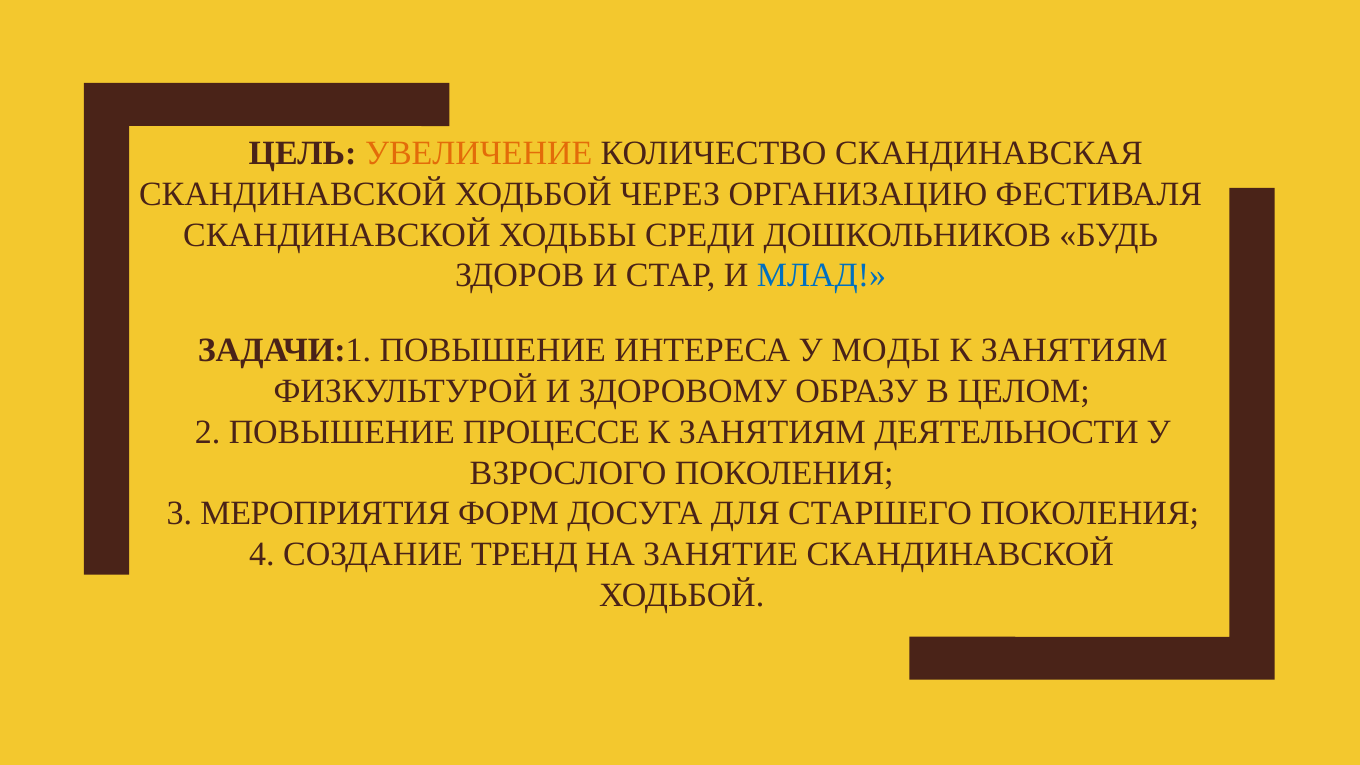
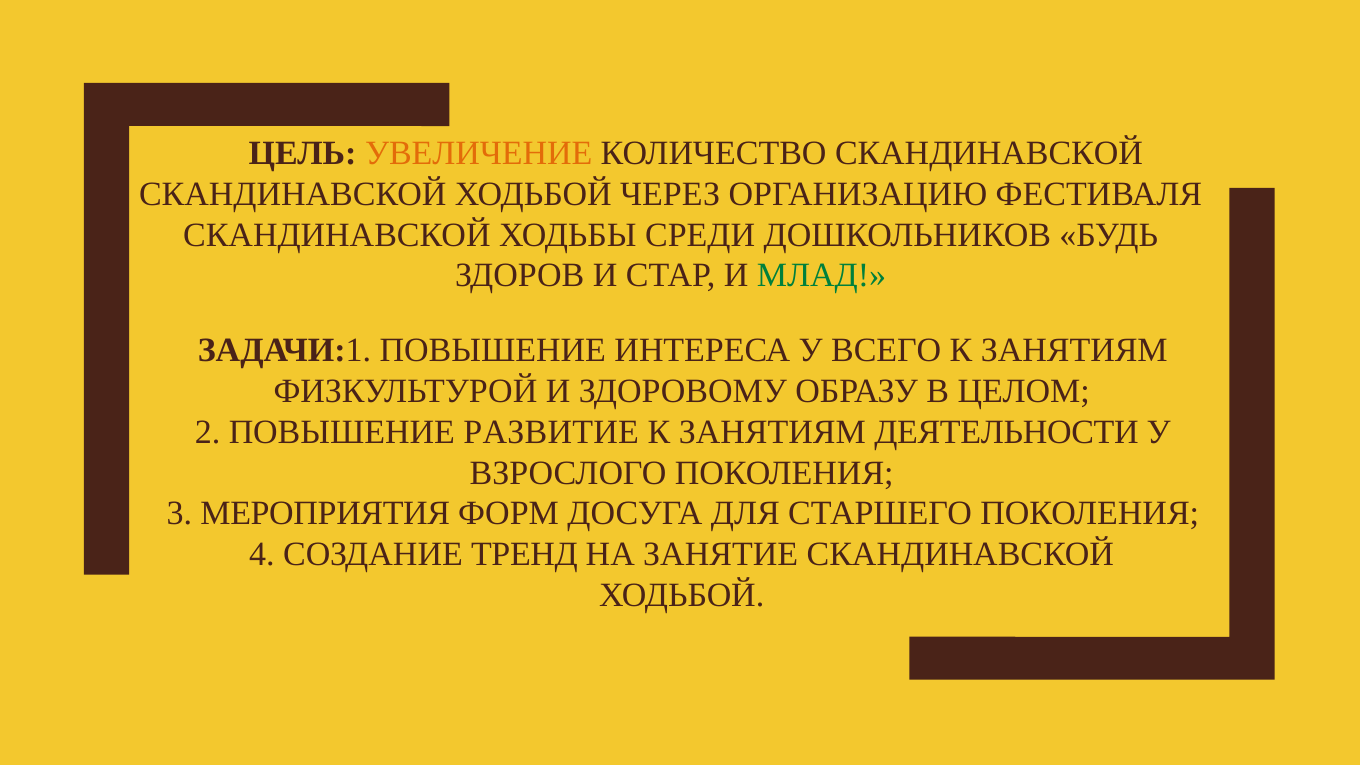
КОЛИЧЕСТВО СКАНДИНАВСКАЯ: СКАНДИНАВСКАЯ -> СКАНДИНАВСКОЙ
МЛАД colour: blue -> green
МОДЫ: МОДЫ -> ВСЕГО
ПРОЦЕССЕ: ПРОЦЕССЕ -> РАЗВИТИЕ
